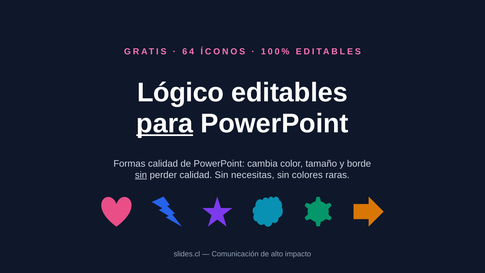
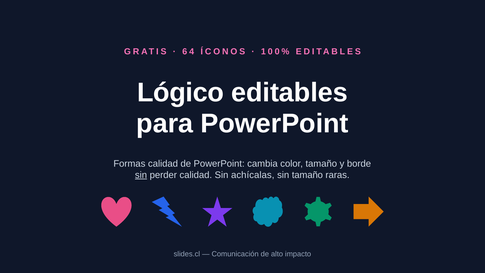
para underline: present -> none
necesitas: necesitas -> achícalas
sin colores: colores -> tamaño
